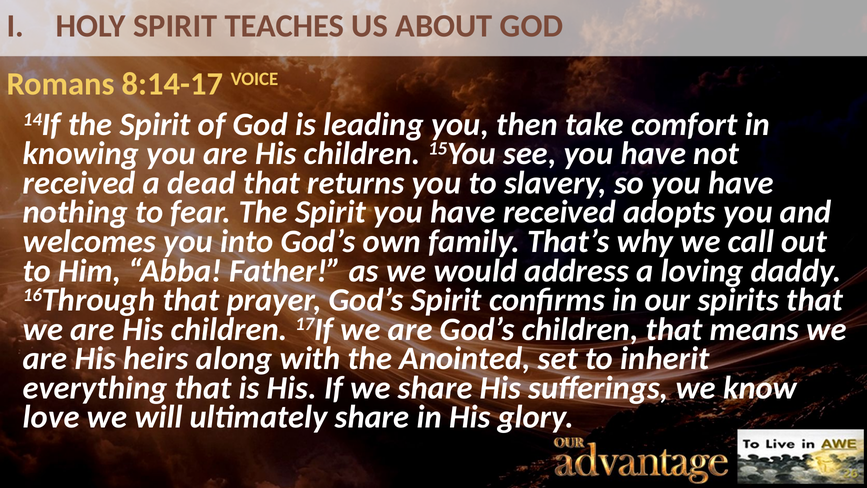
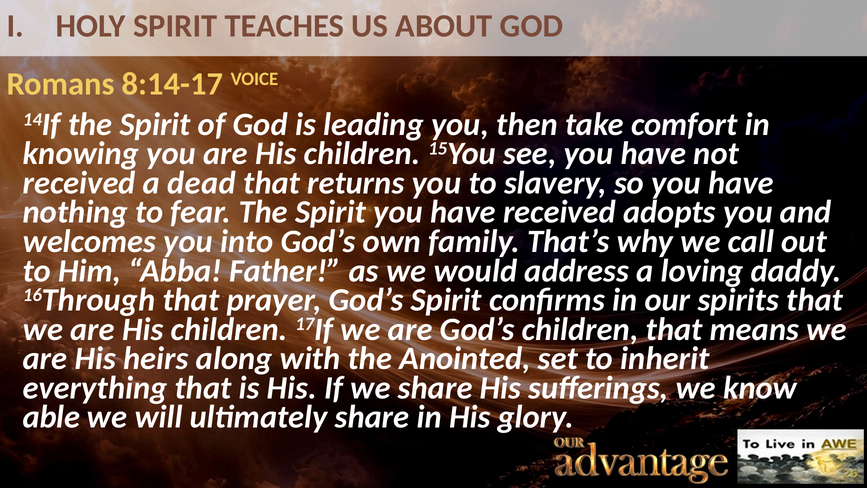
love: love -> able
